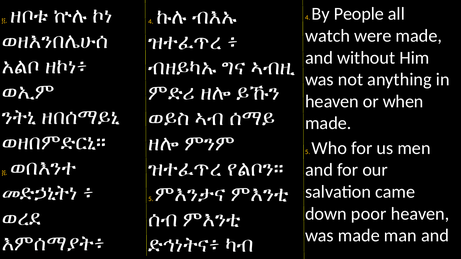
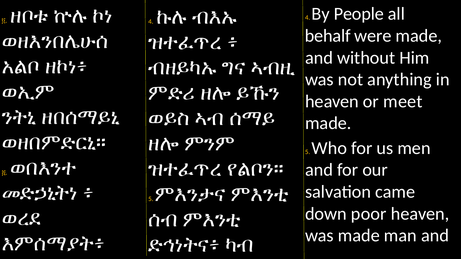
watch: watch -> behalf
when: when -> meet
